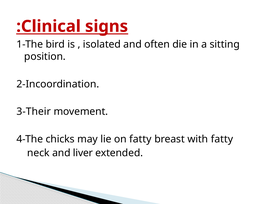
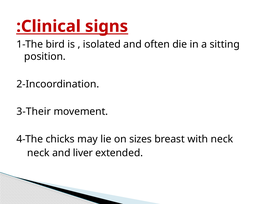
on fatty: fatty -> sizes
with fatty: fatty -> neck
